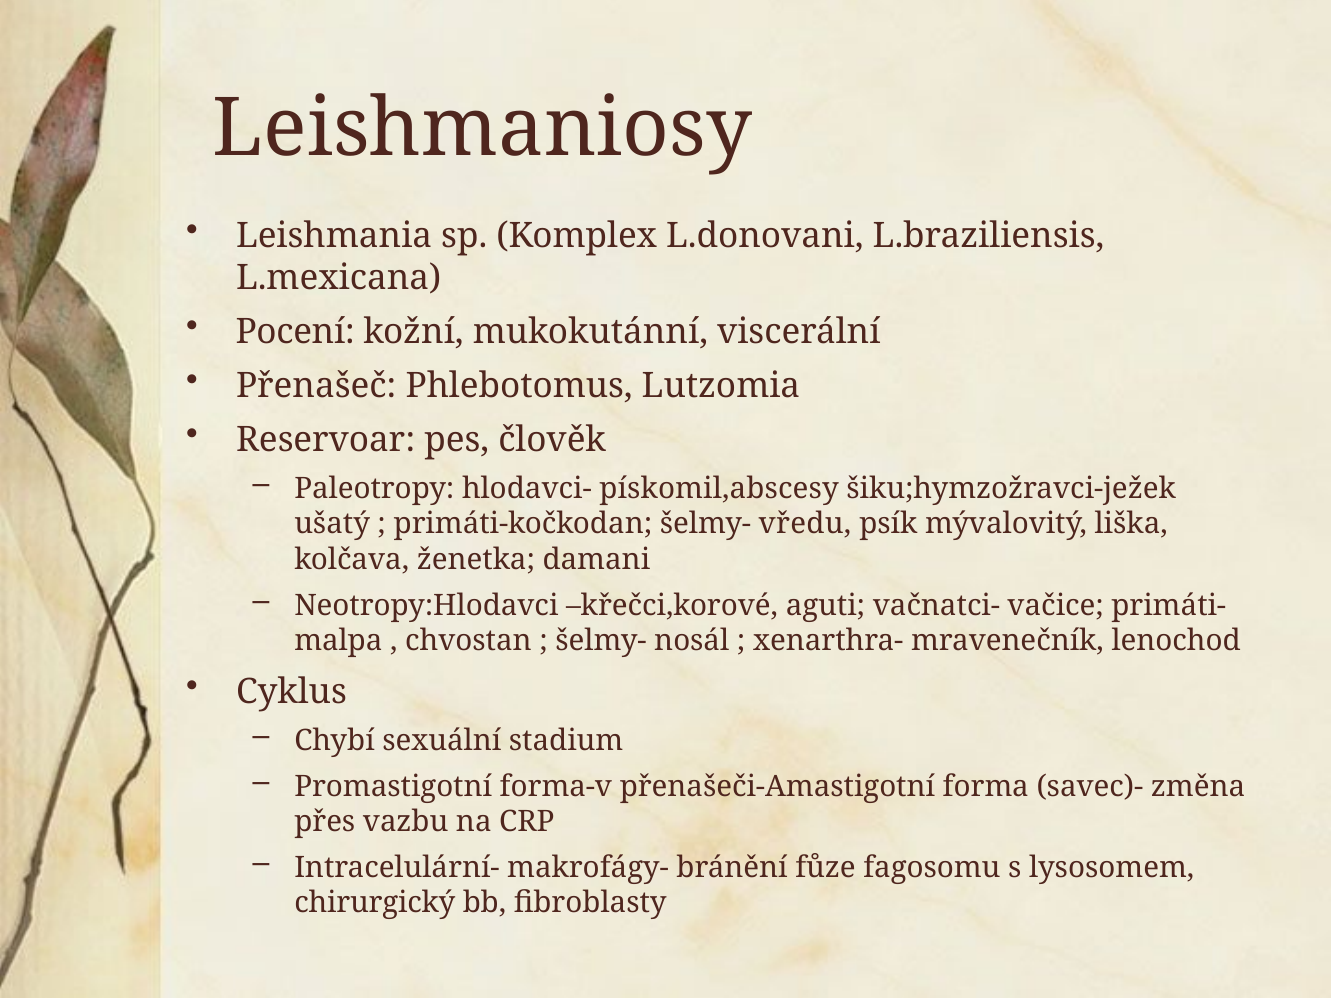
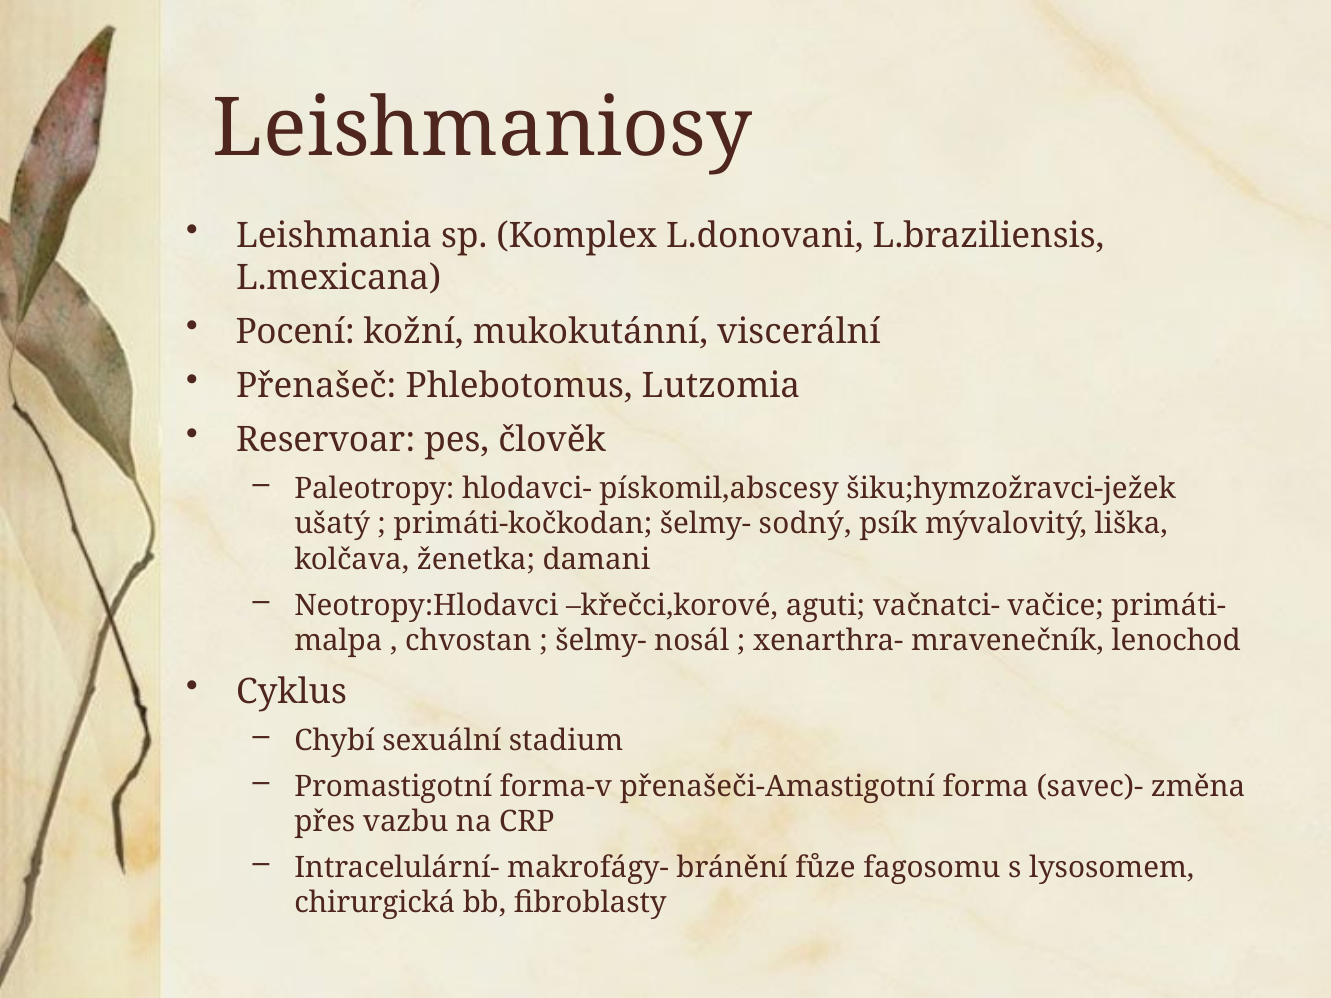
vředu: vředu -> sodný
chirurgický: chirurgický -> chirurgická
